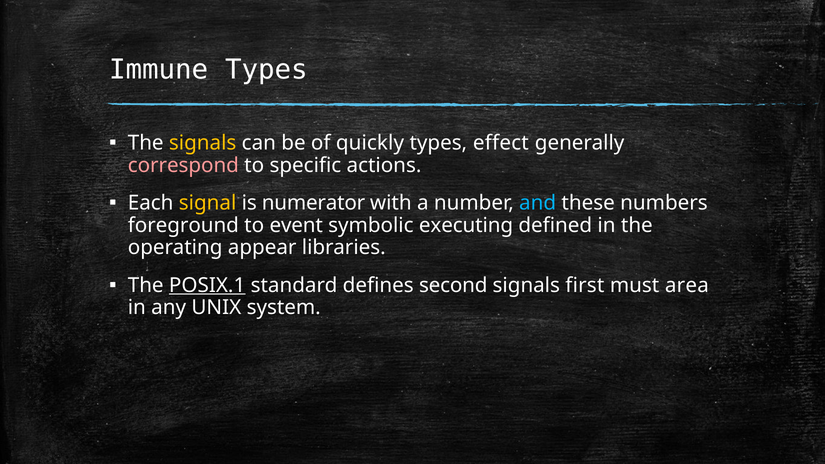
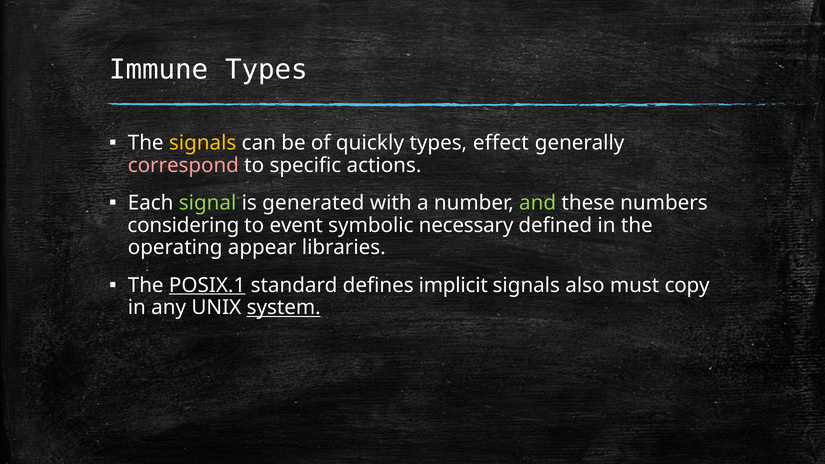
signal colour: yellow -> light green
numerator: numerator -> generated
and colour: light blue -> light green
foreground: foreground -> considering
executing: executing -> necessary
second: second -> implicit
first: first -> also
area: area -> copy
system underline: none -> present
